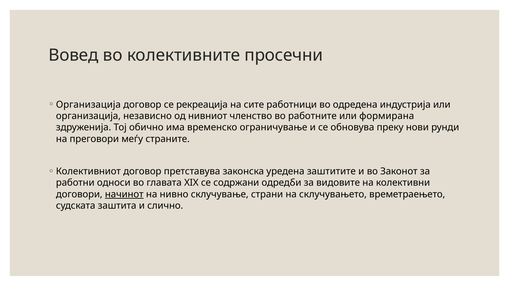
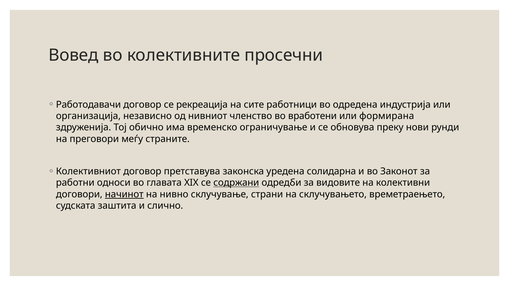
Организација at (88, 105): Организација -> Работодавачи
работните: работните -> вработени
заштитите: заштитите -> солидарна
содржани underline: none -> present
